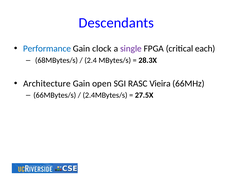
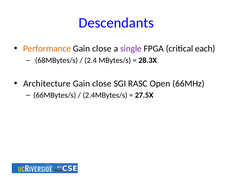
Performance colour: blue -> orange
clock at (102, 49): clock -> close
open at (102, 84): open -> close
Vieira: Vieira -> Open
